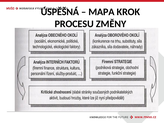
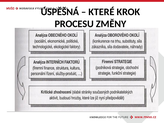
MAPA: MAPA -> KTERÉ
